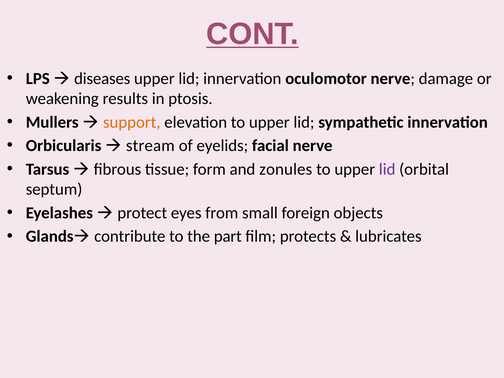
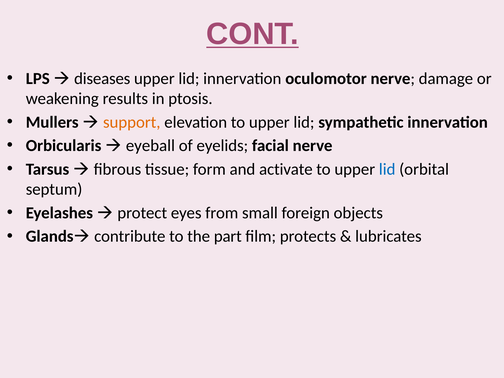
stream: stream -> eyeball
zonules: zonules -> activate
lid at (387, 169) colour: purple -> blue
